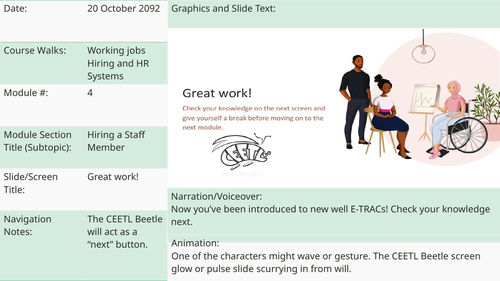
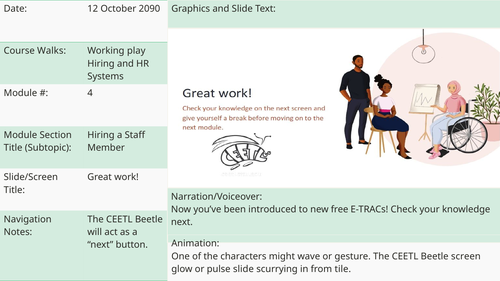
20: 20 -> 12
2092: 2092 -> 2090
jobs: jobs -> play
well: well -> free
from will: will -> tile
